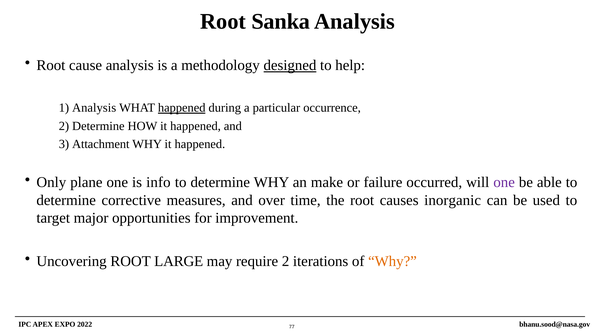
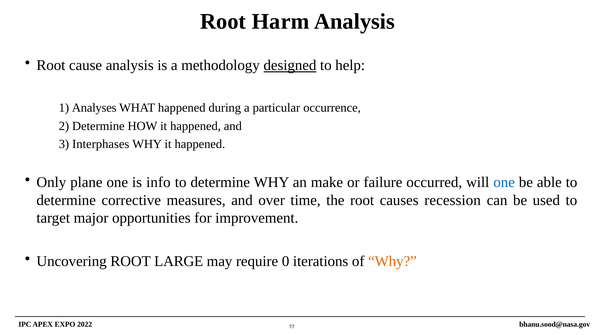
Sanka: Sanka -> Harm
1 Analysis: Analysis -> Analyses
happened at (182, 108) underline: present -> none
Attachment: Attachment -> Interphases
one at (504, 182) colour: purple -> blue
inorganic: inorganic -> recession
require 2: 2 -> 0
